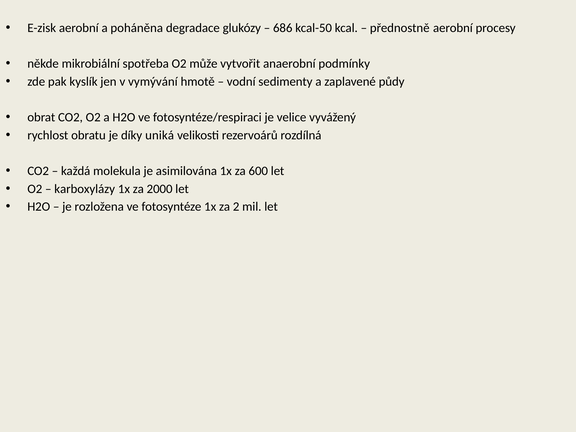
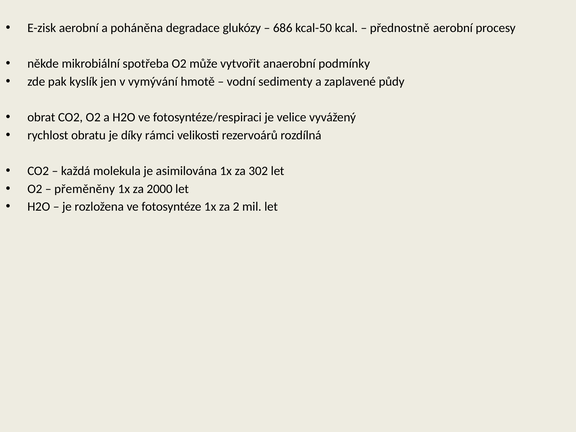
uniká: uniká -> rámci
600: 600 -> 302
karboxylázy: karboxylázy -> přeměněny
